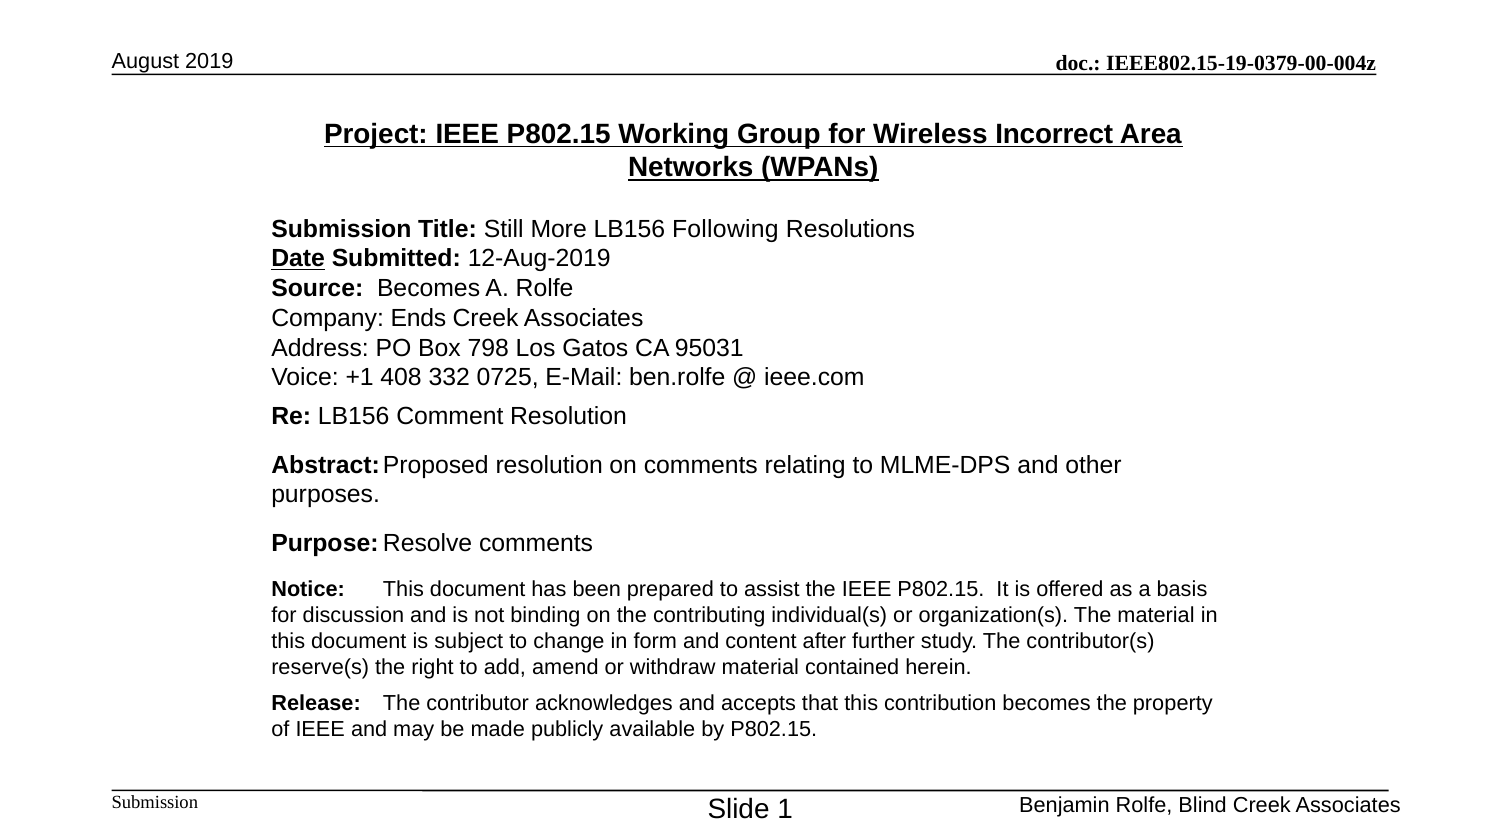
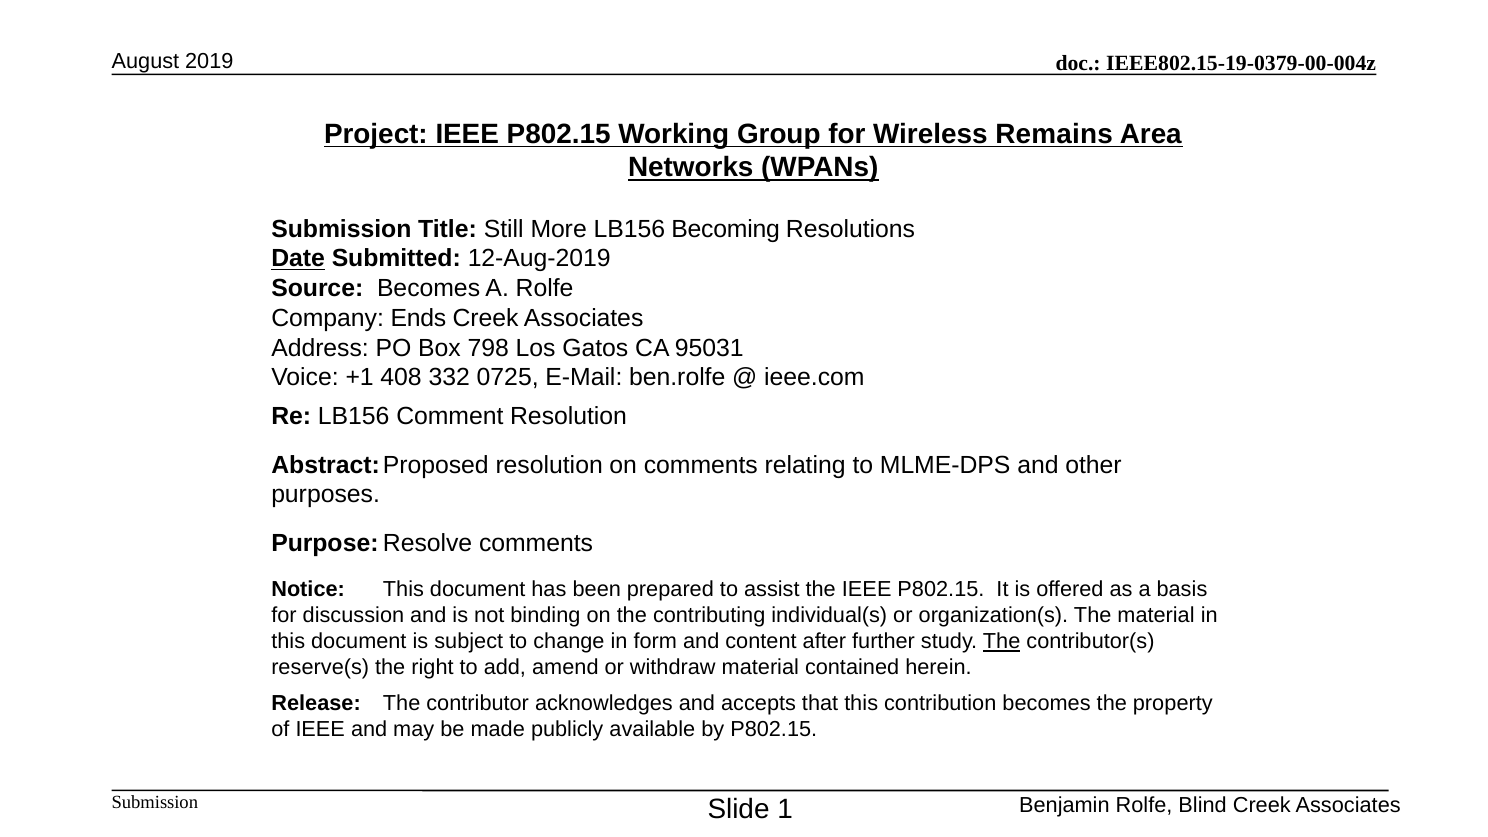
Incorrect: Incorrect -> Remains
Following: Following -> Becoming
The at (1002, 642) underline: none -> present
